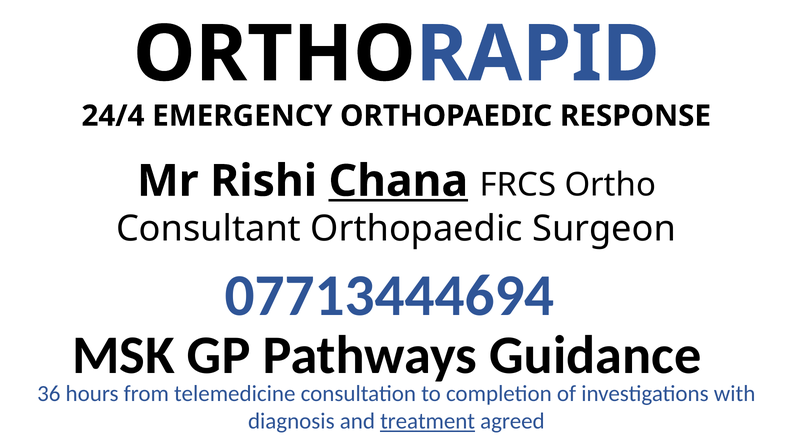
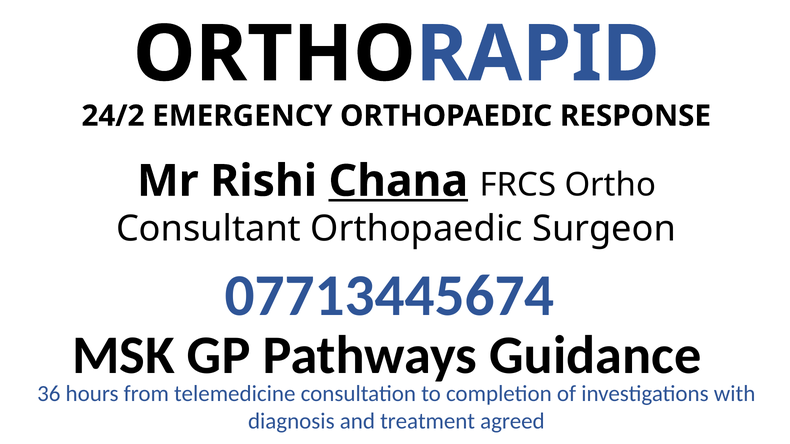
24/4: 24/4 -> 24/2
07713444694: 07713444694 -> 07713445674
treatment underline: present -> none
